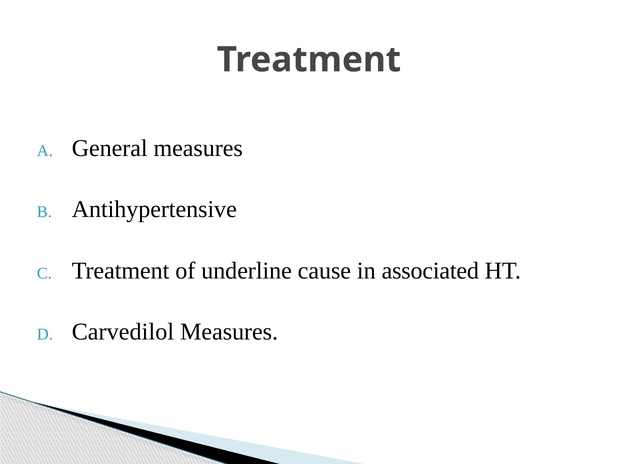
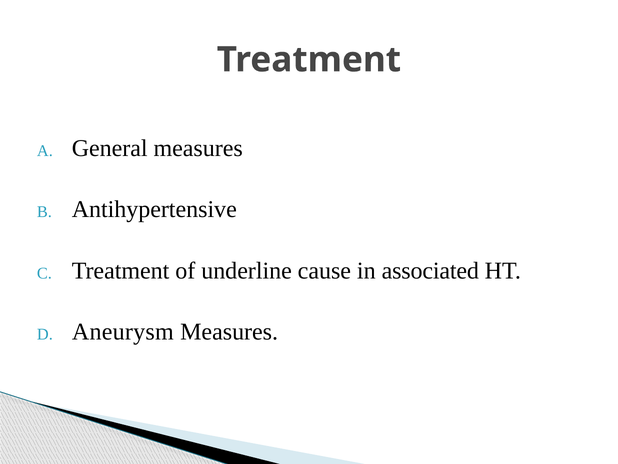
Carvedilol: Carvedilol -> Aneurysm
